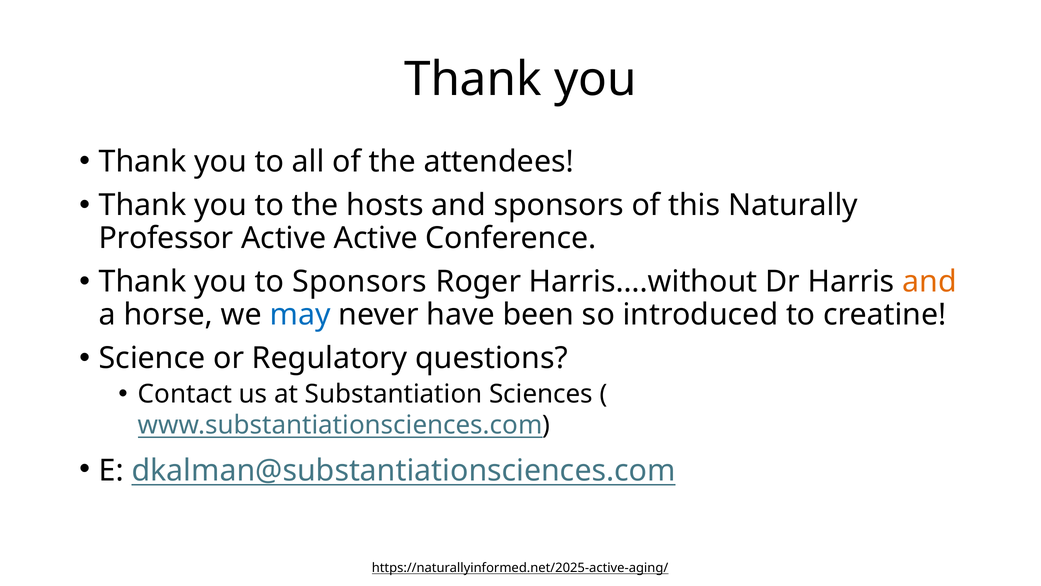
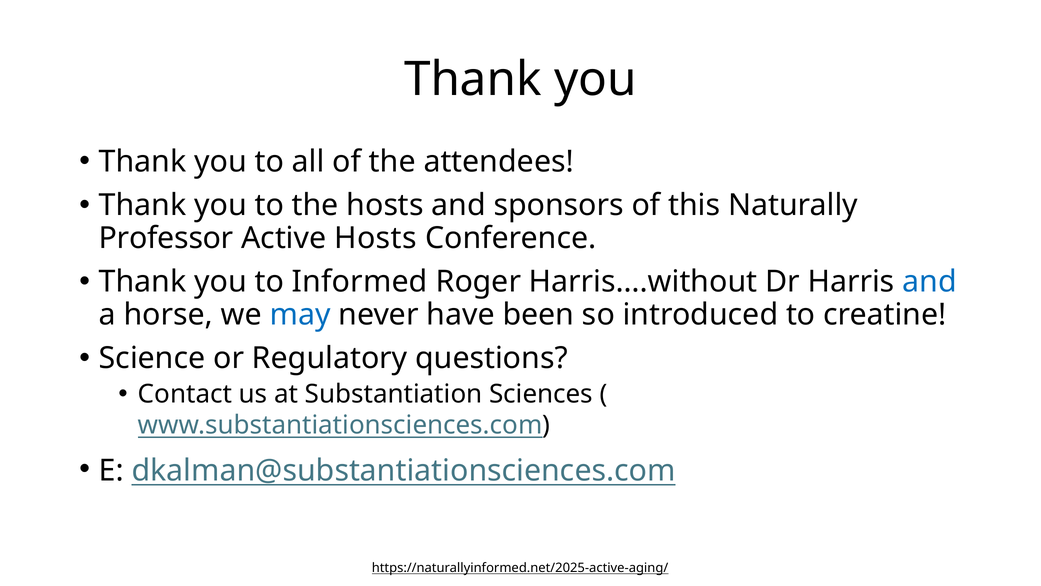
Active Active: Active -> Hosts
to Sponsors: Sponsors -> Informed
and at (930, 282) colour: orange -> blue
